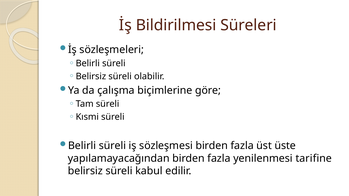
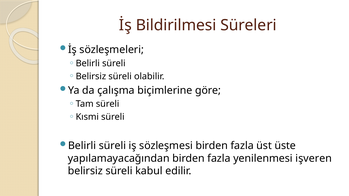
tarifine: tarifine -> işveren
